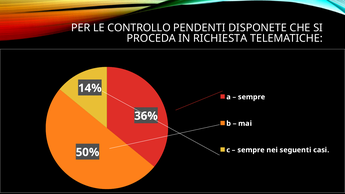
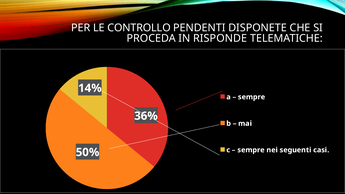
RICHIESTA: RICHIESTA -> RISPONDE
